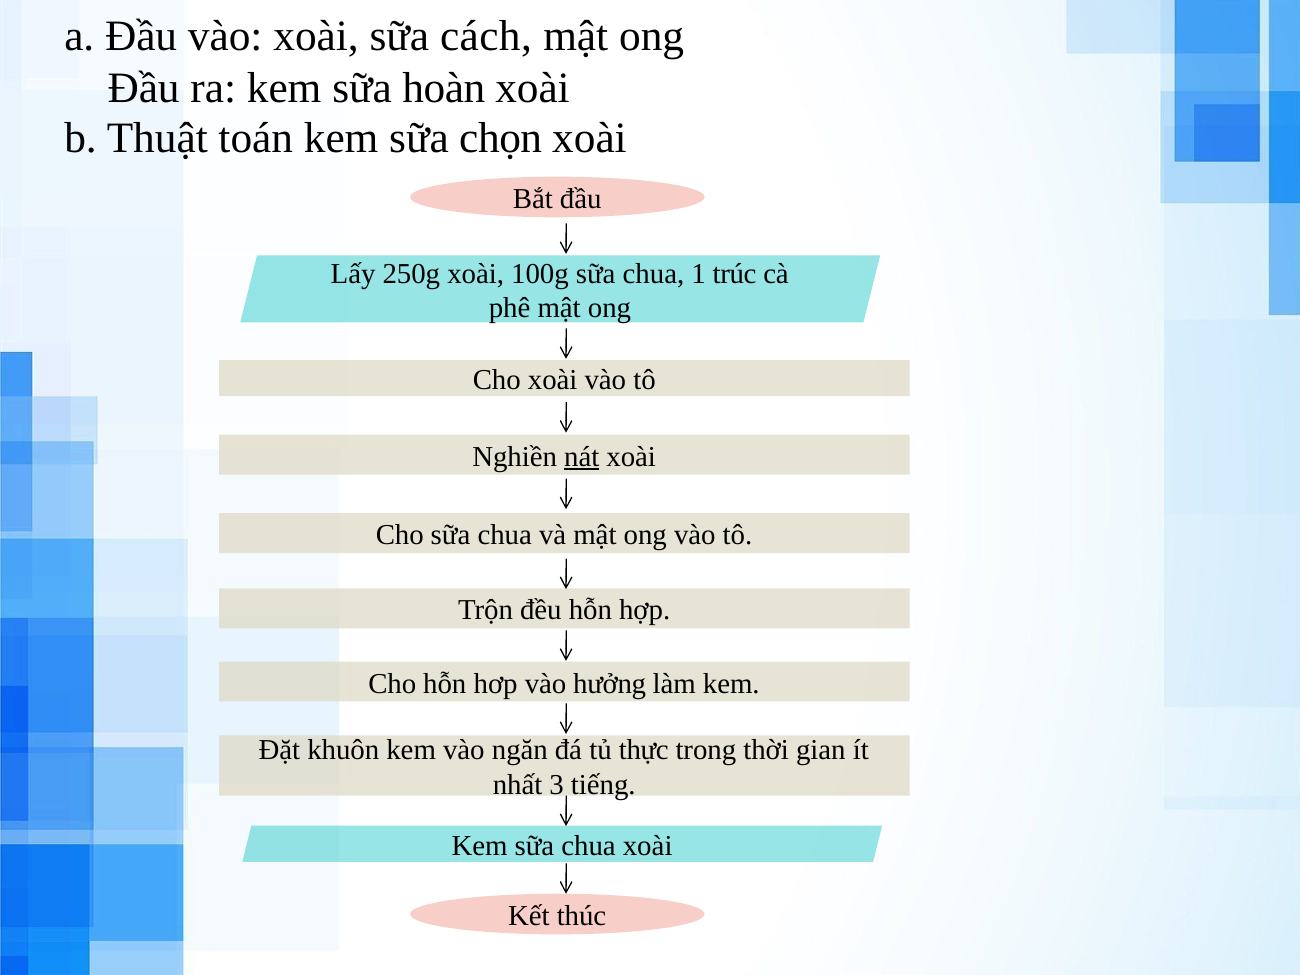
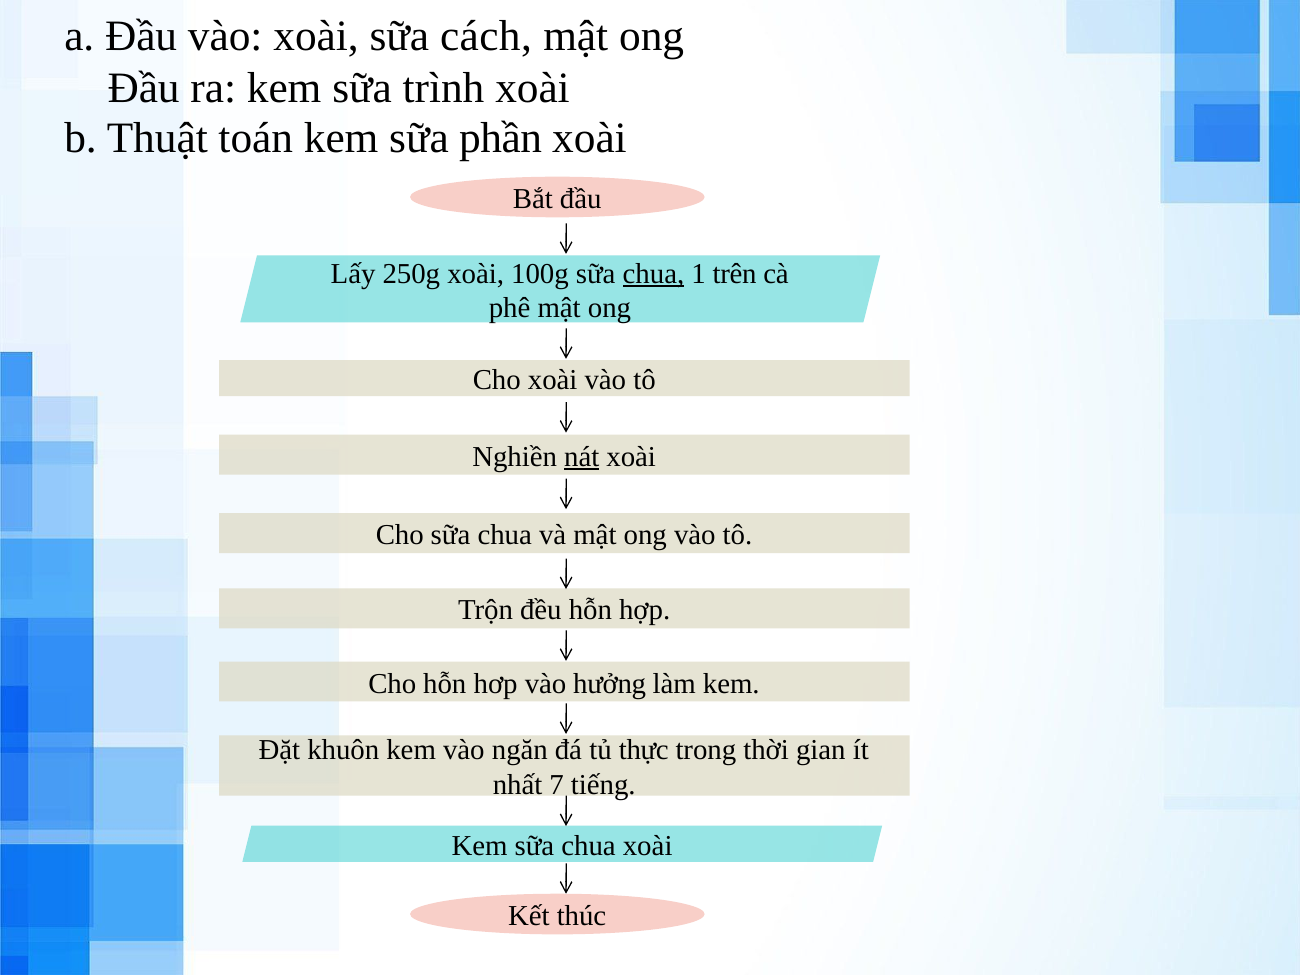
hoàn: hoàn -> trình
chọn: chọn -> phần
chua at (653, 274) underline: none -> present
trúc: trúc -> trên
3: 3 -> 7
